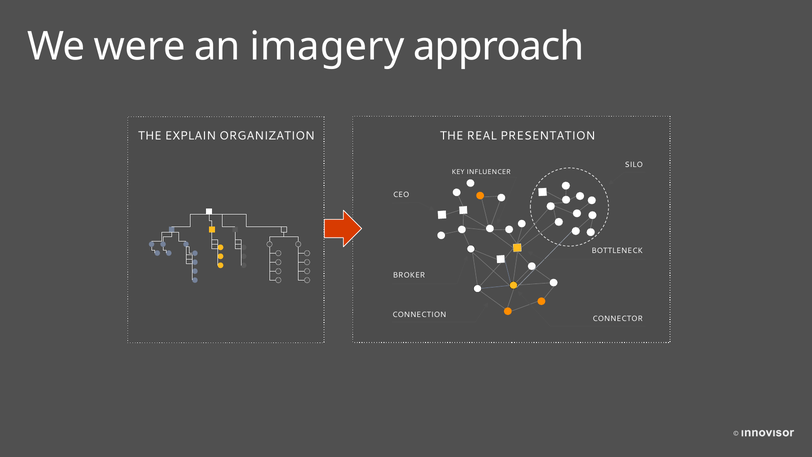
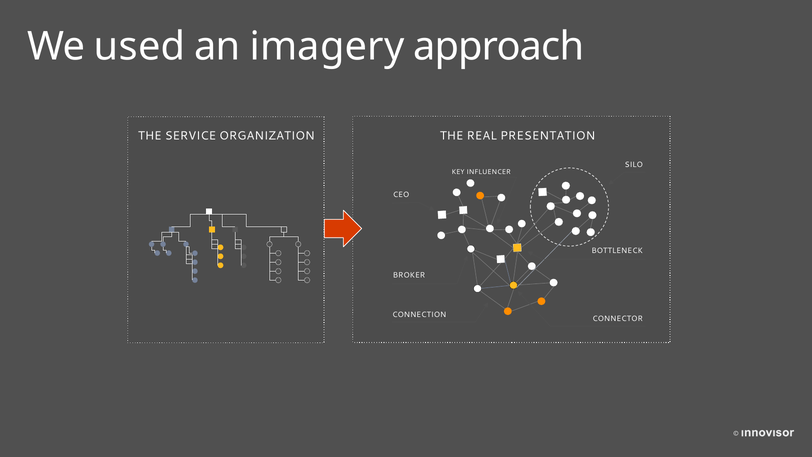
were: were -> used
EXPLAIN: EXPLAIN -> SERVICE
